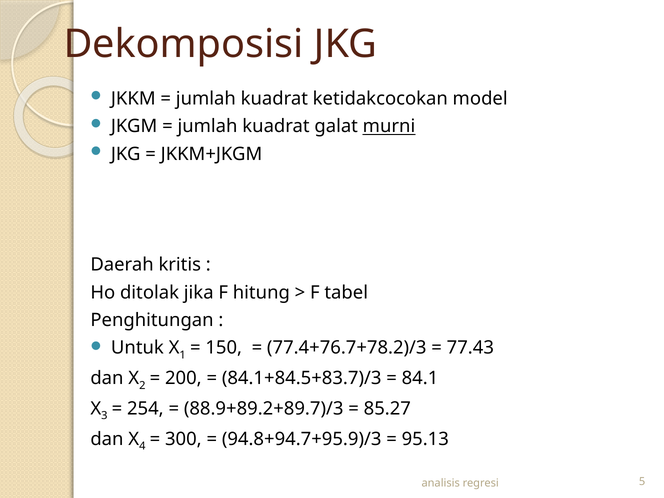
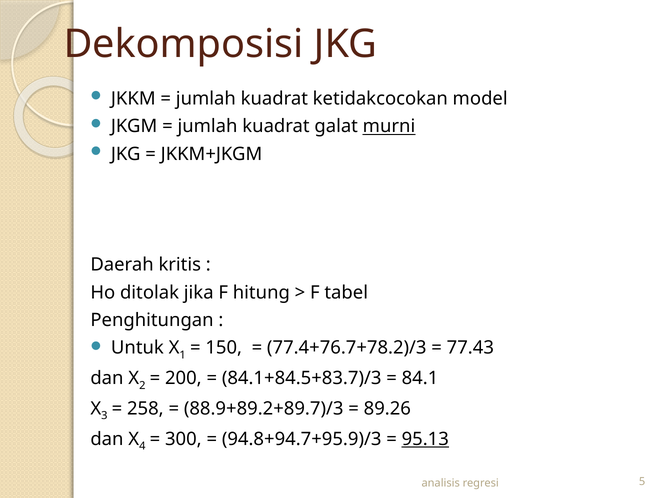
254: 254 -> 258
85.27: 85.27 -> 89.26
95.13 underline: none -> present
